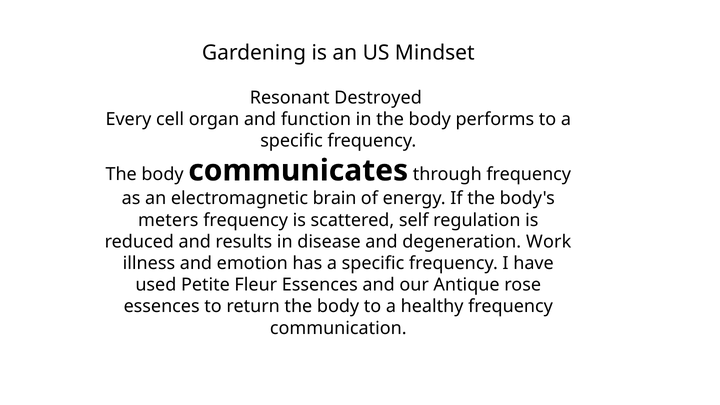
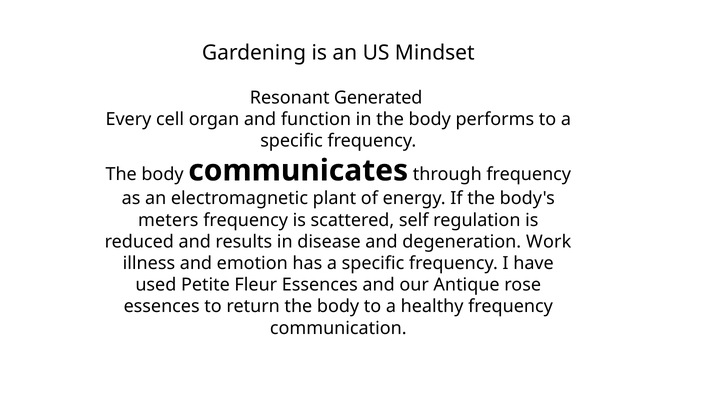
Destroyed: Destroyed -> Generated
brain: brain -> plant
